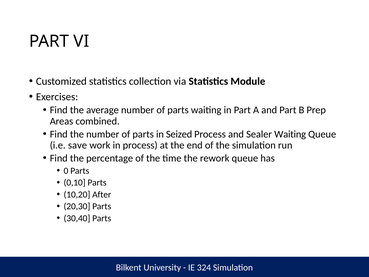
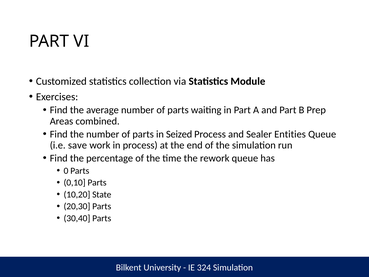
Sealer Waiting: Waiting -> Entities
After: After -> State
